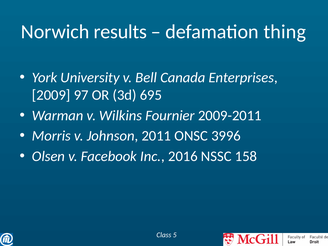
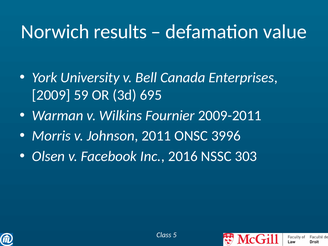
thing: thing -> value
97: 97 -> 59
158: 158 -> 303
